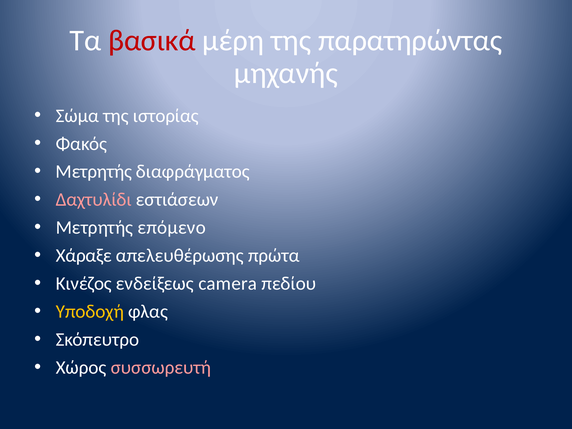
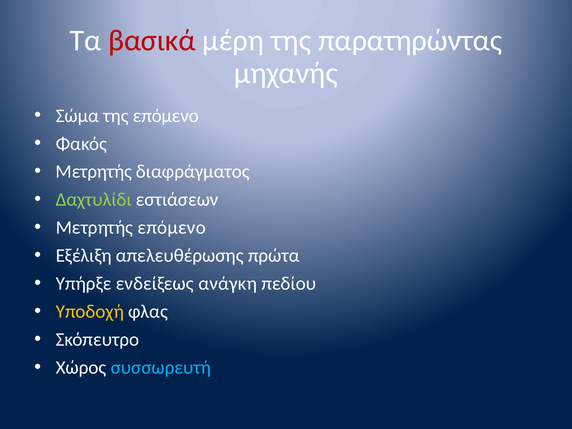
της ιστορίας: ιστορίας -> επόμενο
Δαχτυλίδι colour: pink -> light green
Χάραξε: Χάραξε -> Εξέλιξη
Κινέζος: Κινέζος -> Υπήρξε
camera: camera -> ανάγκη
συσσωρευτή colour: pink -> light blue
